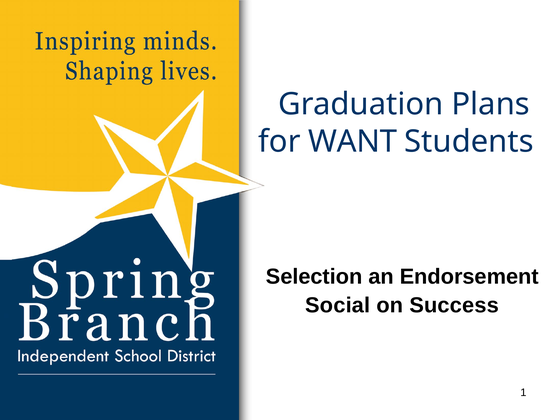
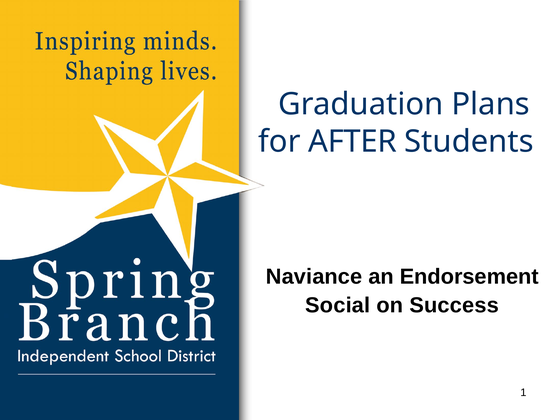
WANT: WANT -> AFTER
Selection: Selection -> Naviance
